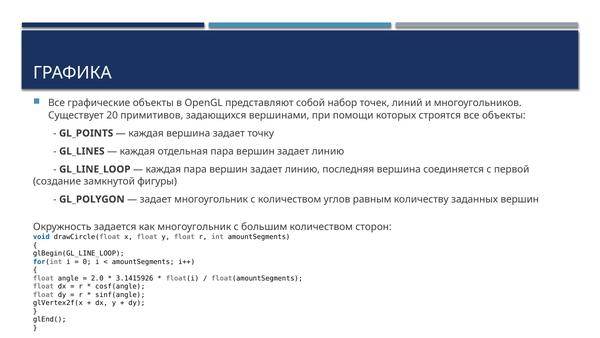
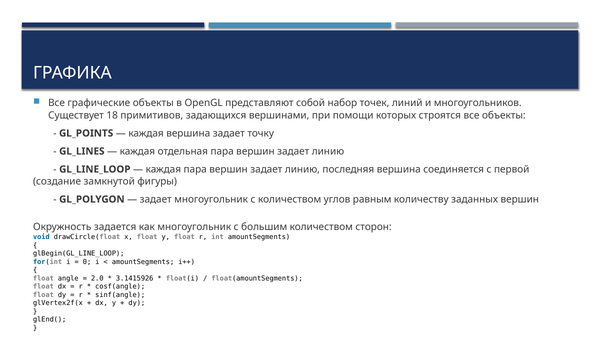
20: 20 -> 18
